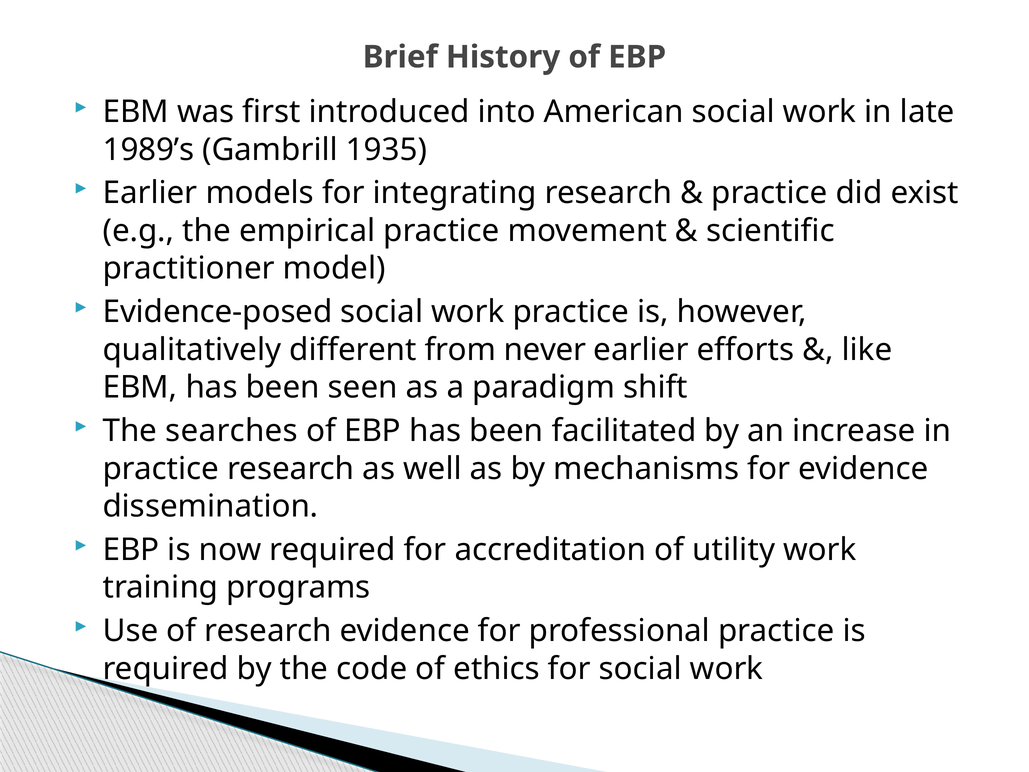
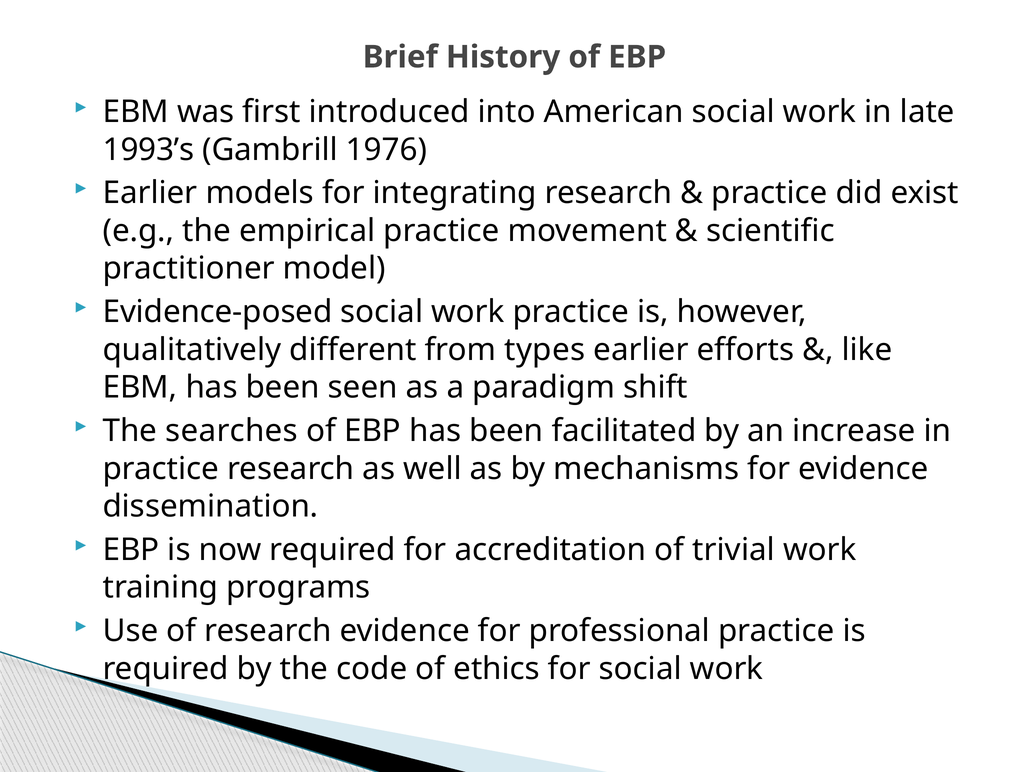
1989’s: 1989’s -> 1993’s
1935: 1935 -> 1976
never: never -> types
utility: utility -> trivial
